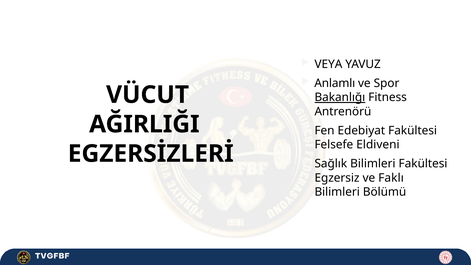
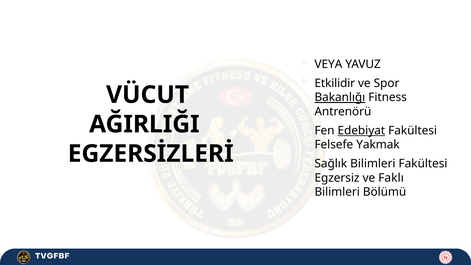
Anlamlı: Anlamlı -> Etkilidir
Edebiyat underline: none -> present
Eldiveni: Eldiveni -> Yakmak
